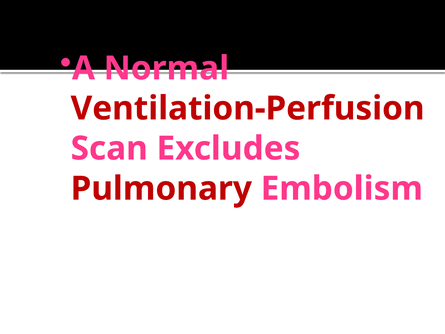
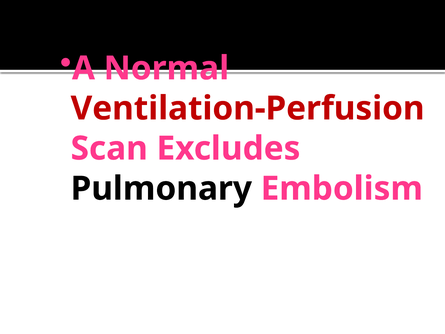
Pulmonary colour: red -> black
